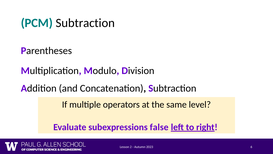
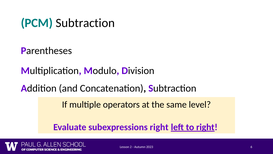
subexpressions false: false -> right
